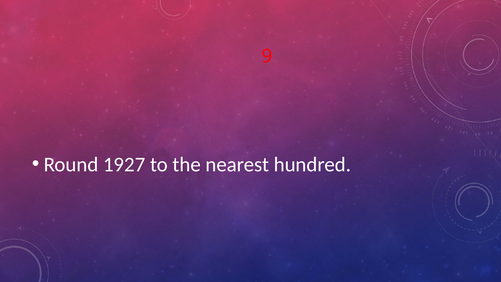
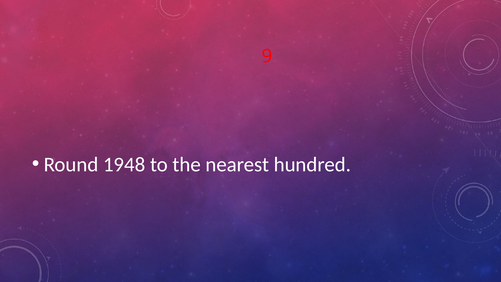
1927: 1927 -> 1948
